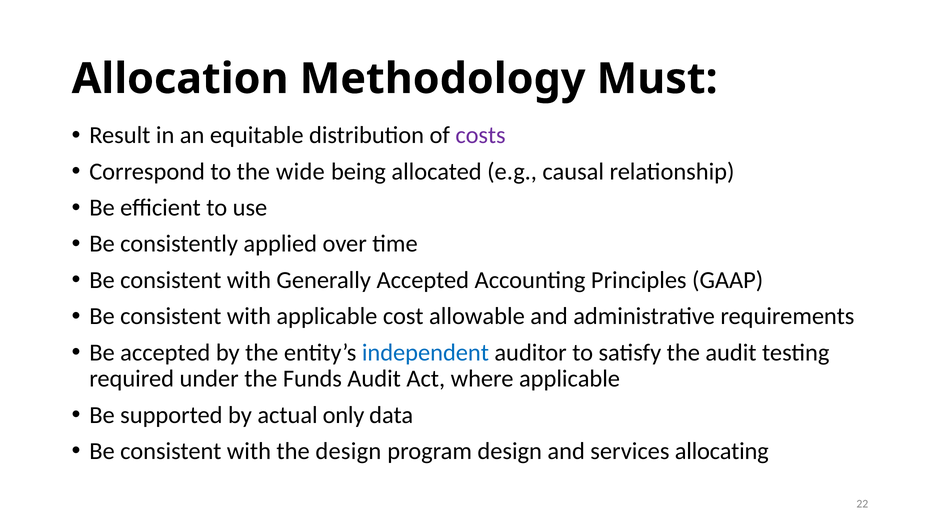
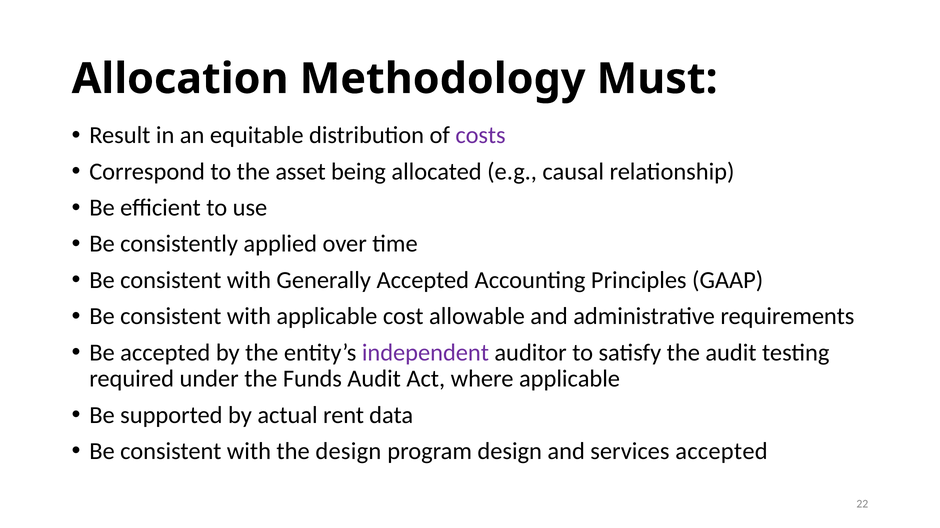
wide: wide -> asset
independent colour: blue -> purple
only: only -> rent
services allocating: allocating -> accepted
